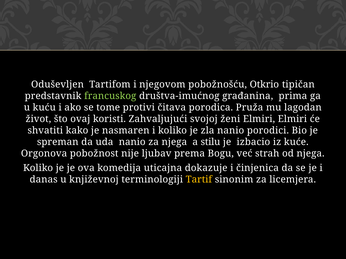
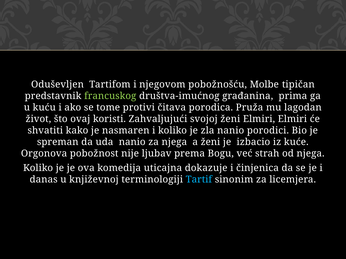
Otkrio: Otkrio -> Molbe
a stilu: stilu -> ženi
Tartif colour: yellow -> light blue
